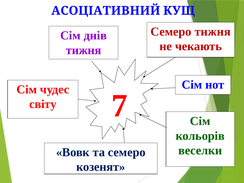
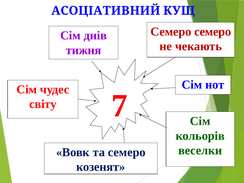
Семеро тижня: тижня -> семеро
